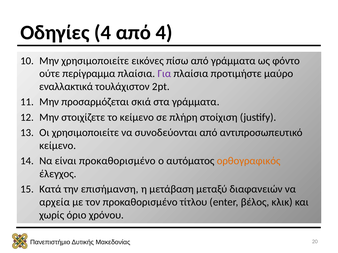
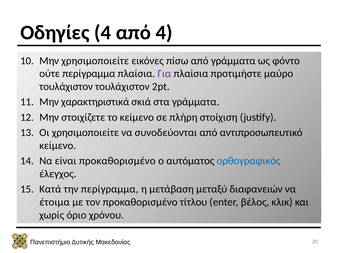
εναλλακτικά at (66, 87): εναλλακτικά -> τουλάχιστον
προσαρμόζεται: προσαρμόζεται -> χαρακτηριστικά
ορθογραφικός colour: orange -> blue
την επισήμανση: επισήμανση -> περίγραμμα
αρχεία: αρχεία -> έτοιμα
